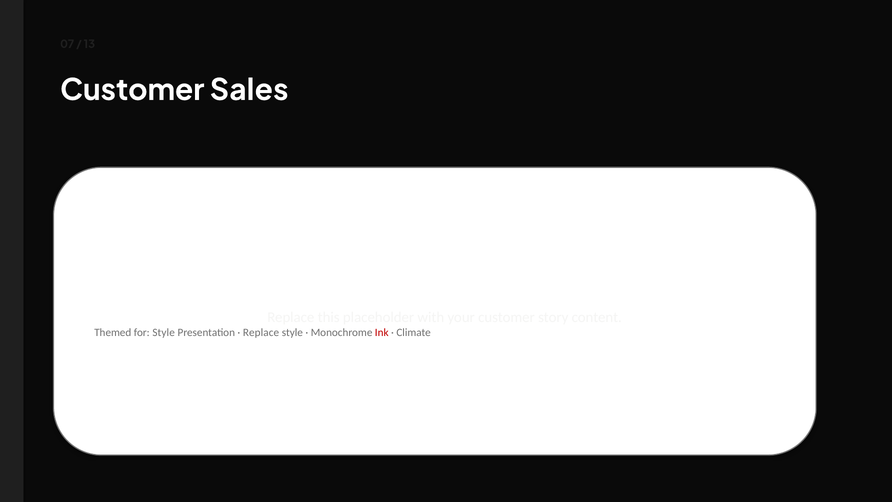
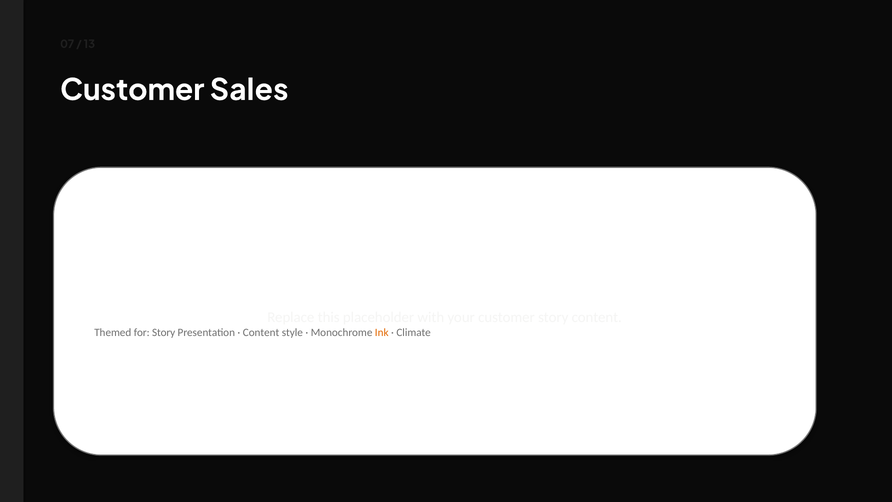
for Style: Style -> Story
Replace at (261, 332): Replace -> Content
Ink colour: red -> orange
